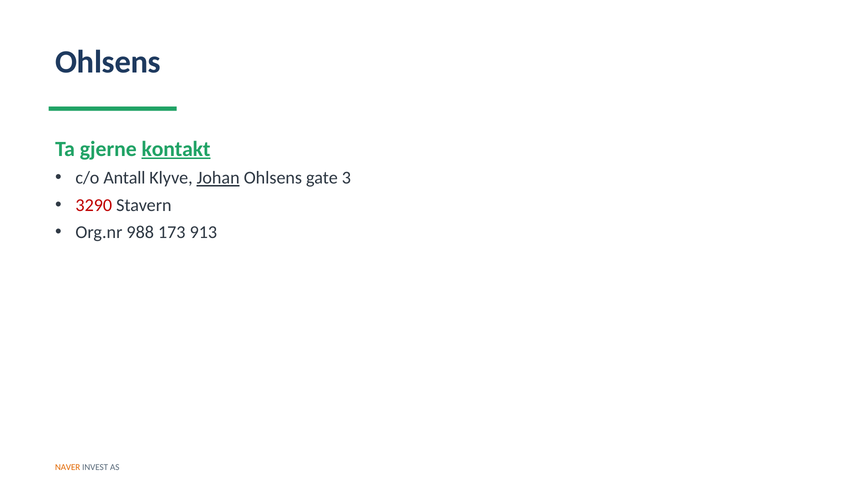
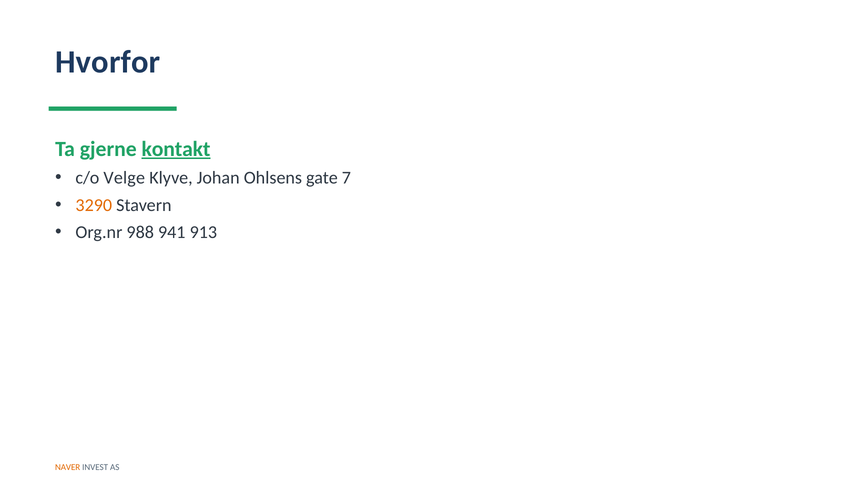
Ohlsens at (108, 62): Ohlsens -> Hvorfor
Antall: Antall -> Velge
Johan underline: present -> none
3: 3 -> 7
3290 colour: red -> orange
173: 173 -> 941
